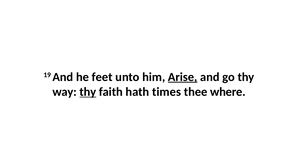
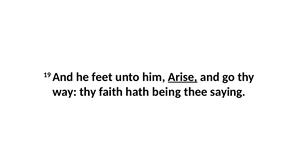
thy at (88, 92) underline: present -> none
times: times -> being
where: where -> saying
